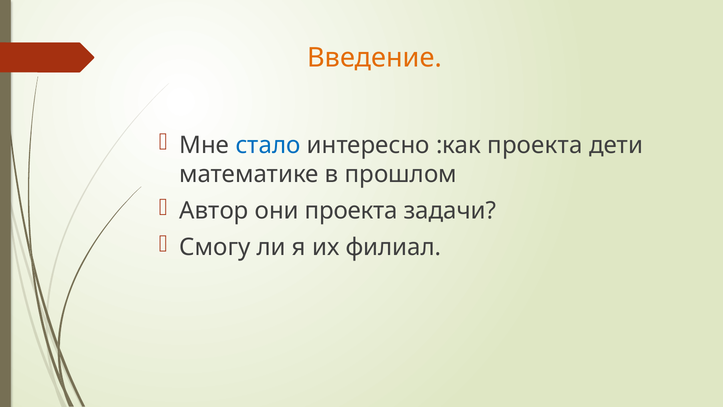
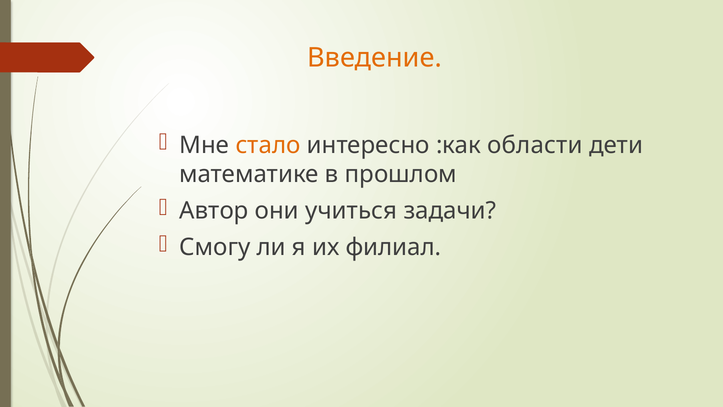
стало colour: blue -> orange
:как проекта: проекта -> области
они проекта: проекта -> учиться
